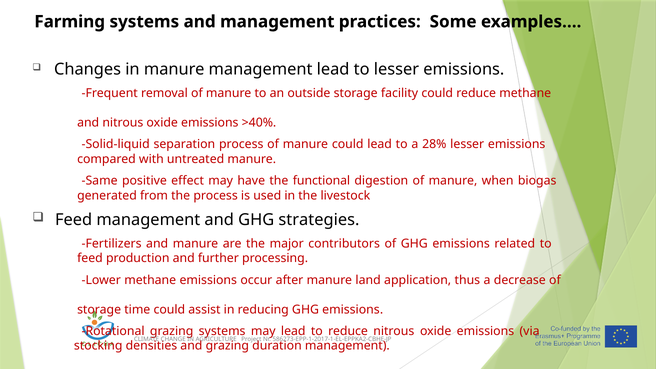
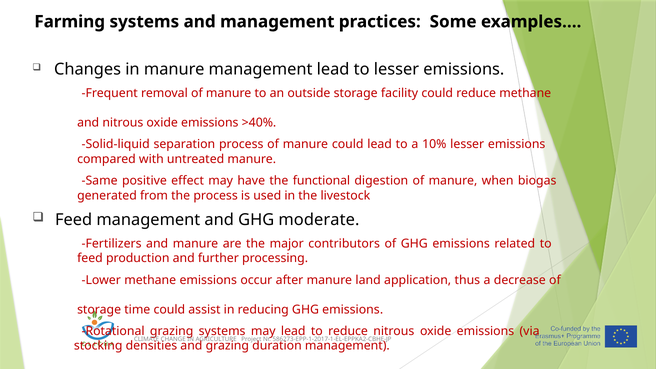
28%: 28% -> 10%
strategies: strategies -> moderate
